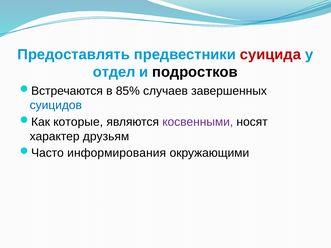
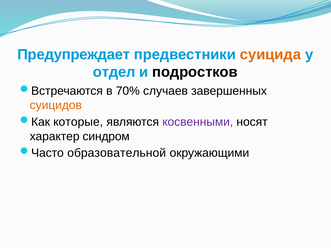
Предоставлять: Предоставлять -> Предупреждает
суицида colour: red -> orange
85%: 85% -> 70%
суицидов colour: blue -> orange
друзьям: друзьям -> синдром
информирования: информирования -> образовательной
